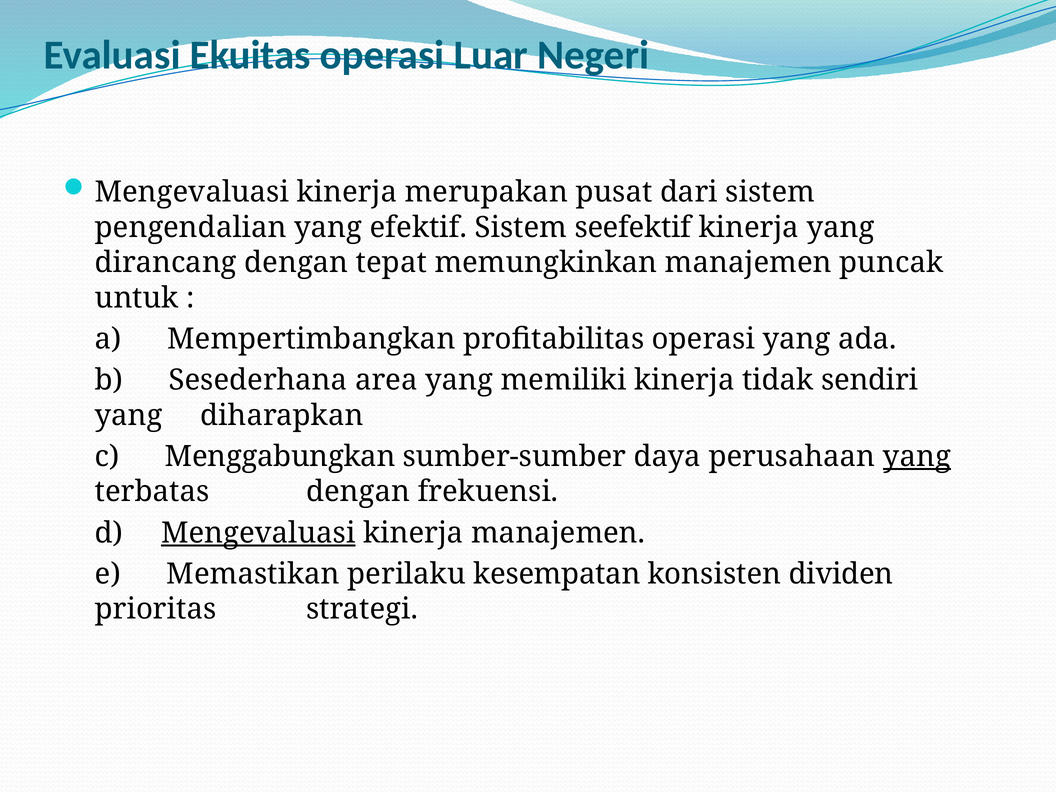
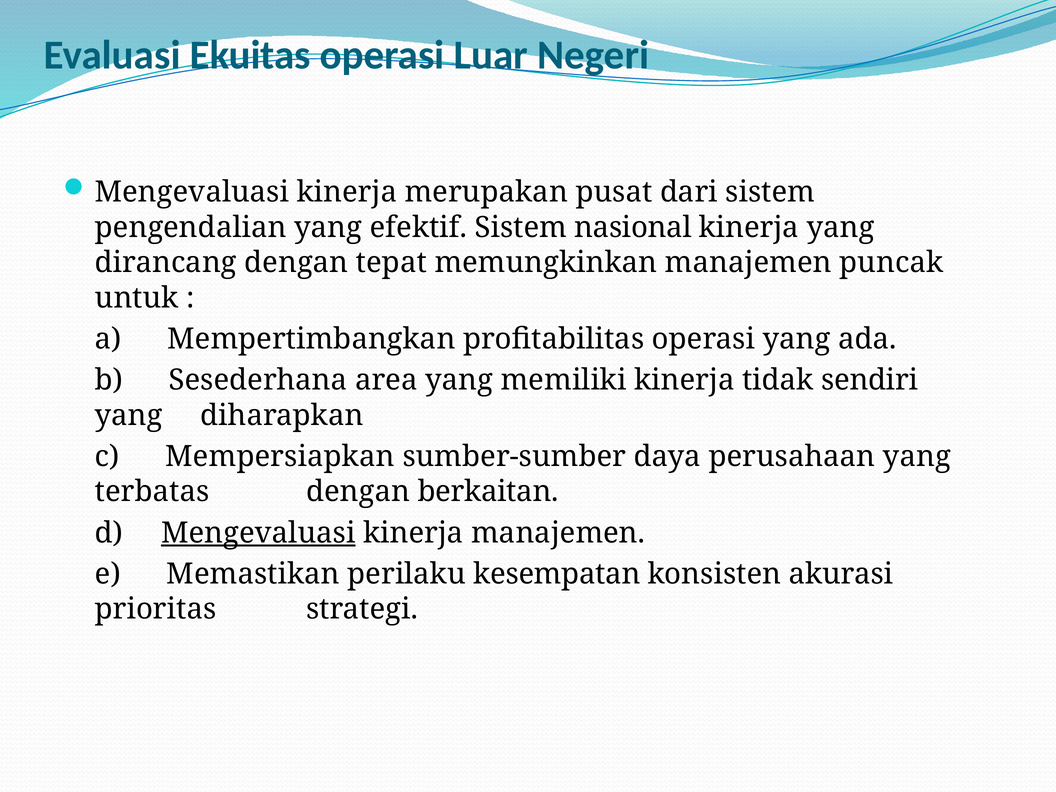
seefektif: seefektif -> nasional
Menggabungkan: Menggabungkan -> Mempersiapkan
yang at (917, 456) underline: present -> none
frekuensi: frekuensi -> berkaitan
dividen: dividen -> akurasi
